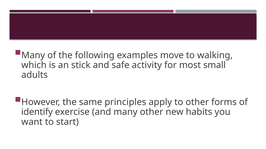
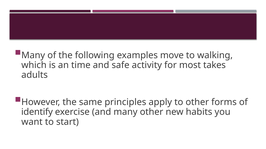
stick: stick -> time
small: small -> takes
